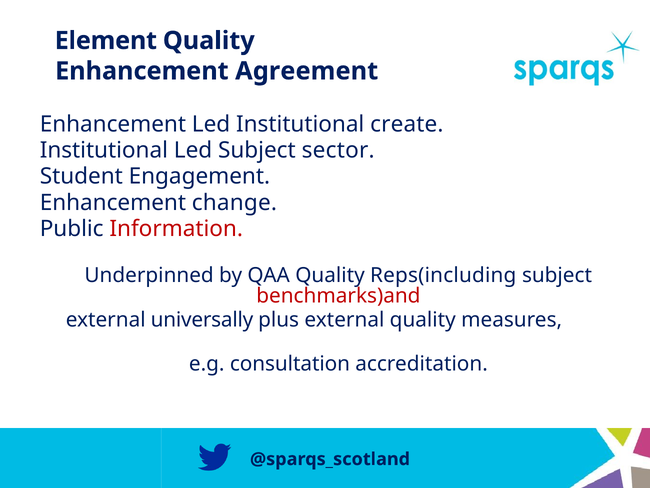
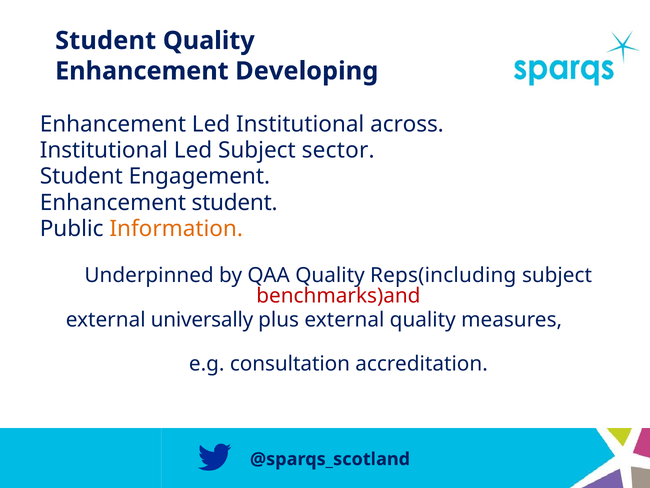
Element at (106, 41): Element -> Student
Agreement: Agreement -> Developing
create: create -> across
Enhancement change: change -> student
Information colour: red -> orange
